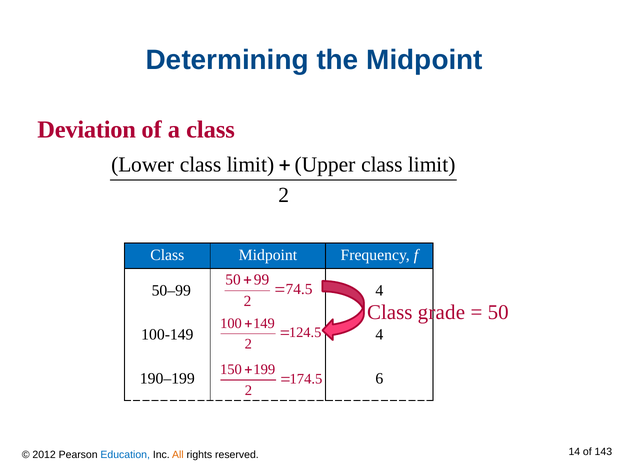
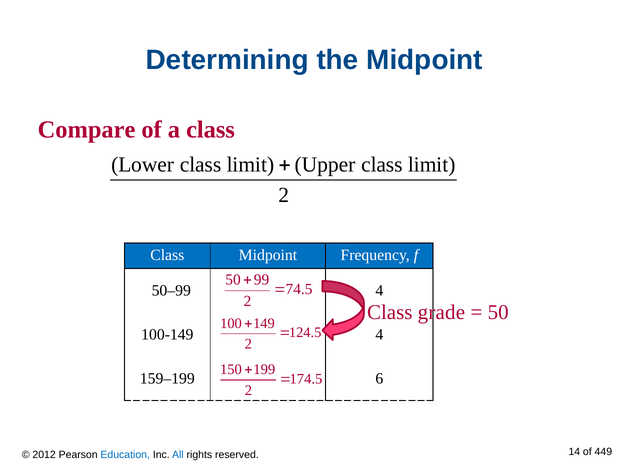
Deviation: Deviation -> Compare
190–199: 190–199 -> 159–199
143: 143 -> 449
All colour: orange -> blue
